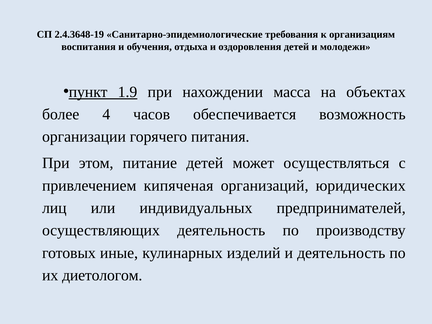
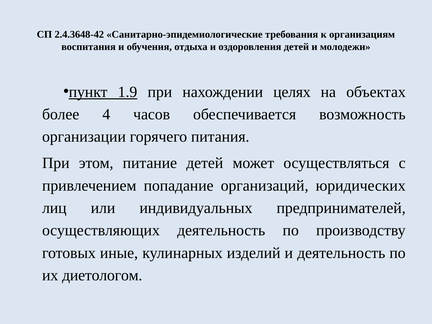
2.4.3648-19: 2.4.3648-19 -> 2.4.3648-42
масса: масса -> целях
кипяченая: кипяченая -> попадание
